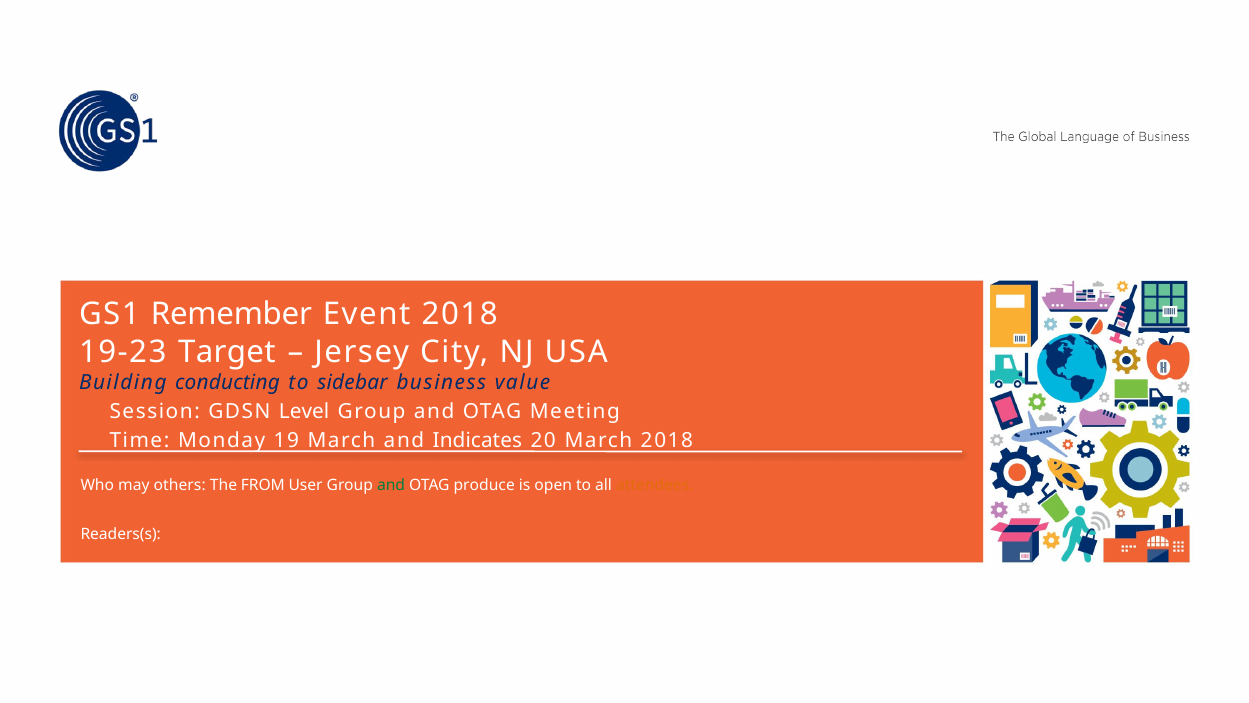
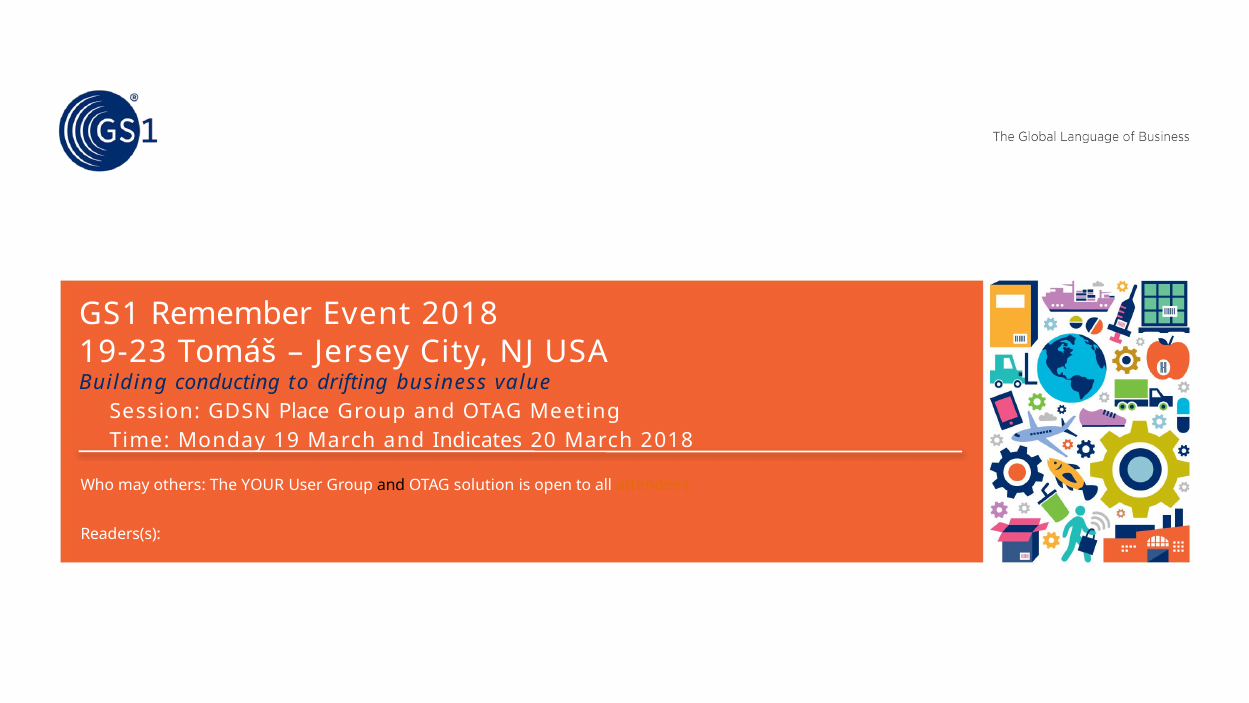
Target: Target -> Tomáš
sidebar: sidebar -> drifting
Level: Level -> Place
FROM: FROM -> YOUR
and at (391, 485) colour: green -> black
produce: produce -> solution
